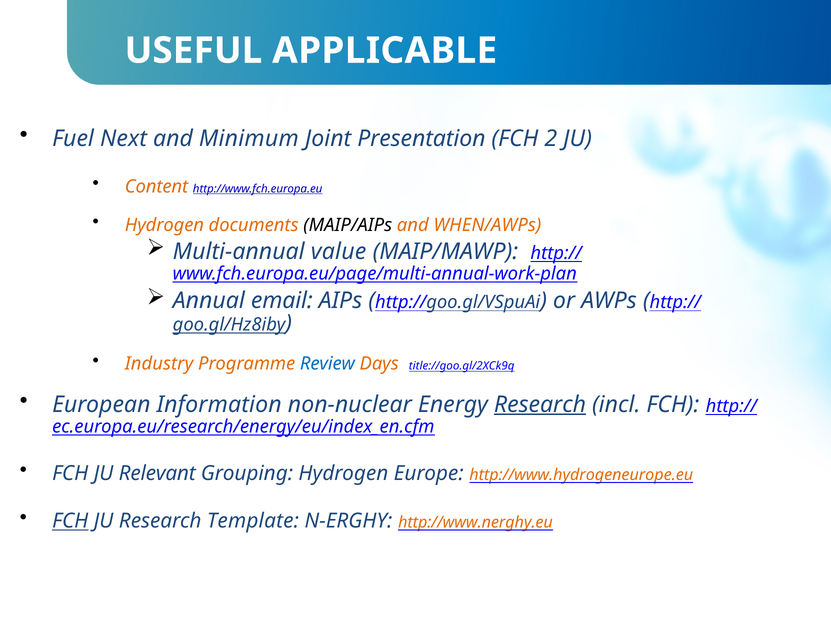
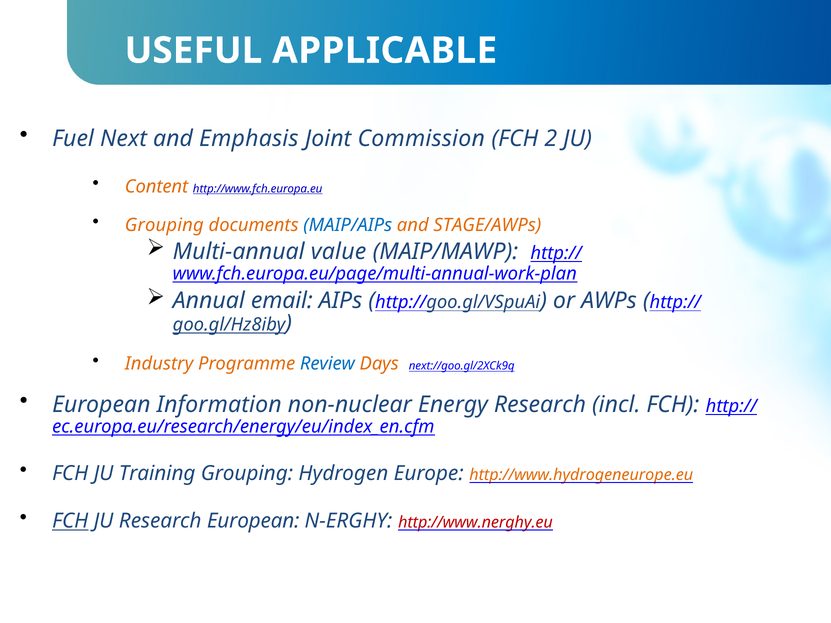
Minimum: Minimum -> Emphasis
Presentation: Presentation -> Commission
Hydrogen at (164, 225): Hydrogen -> Grouping
MAIP/AIPs colour: black -> blue
WHEN/AWPs: WHEN/AWPs -> STAGE/AWPs
title://goo.gl/2XCk9q: title://goo.gl/2XCk9q -> next://goo.gl/2XCk9q
Research at (540, 405) underline: present -> none
Relevant: Relevant -> Training
Research Template: Template -> European
http://www.nerghy.eu colour: orange -> red
